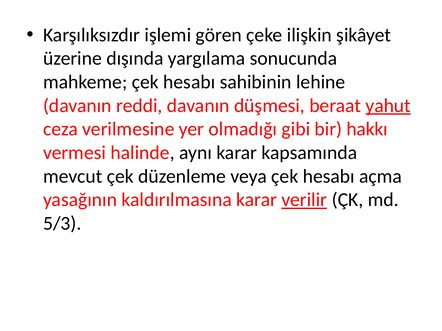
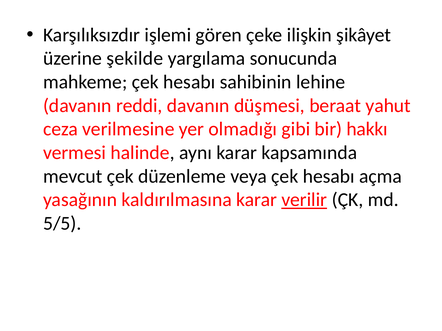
dışında: dışında -> şekilde
yahut underline: present -> none
5/3: 5/3 -> 5/5
